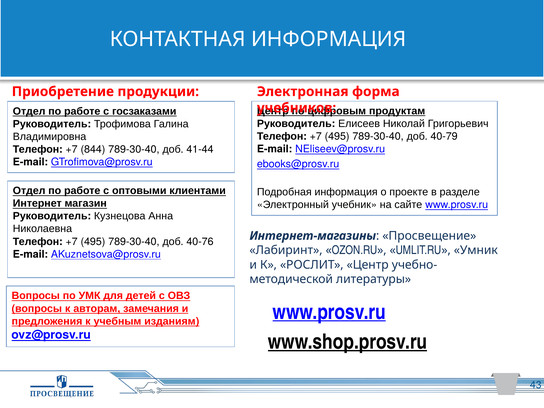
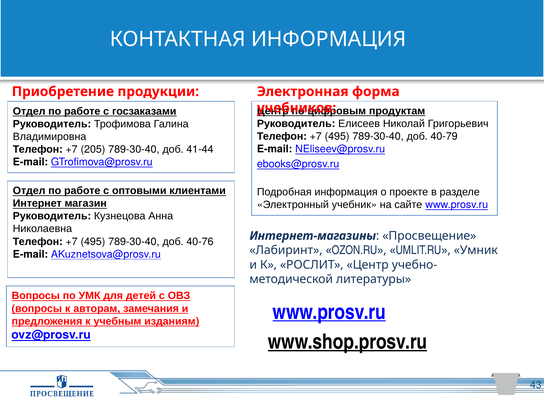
844: 844 -> 205
